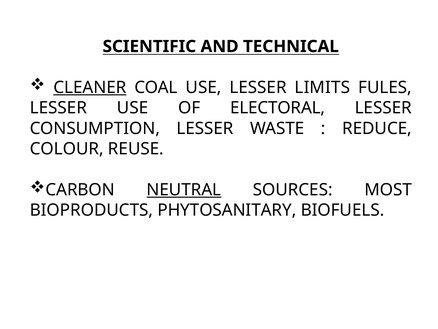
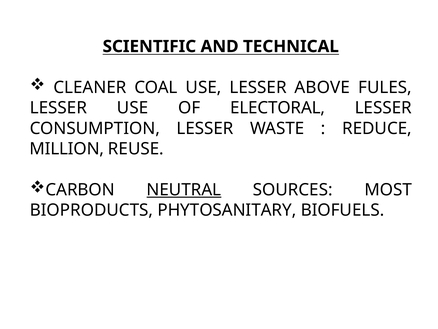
CLEANER underline: present -> none
LIMITS: LIMITS -> ABOVE
COLOUR: COLOUR -> MILLION
